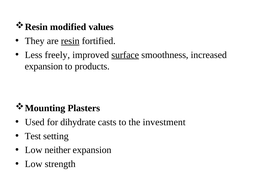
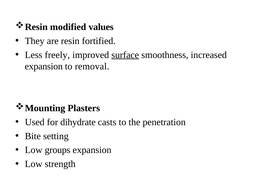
resin underline: present -> none
products: products -> removal
investment: investment -> penetration
Test: Test -> Bite
neither: neither -> groups
